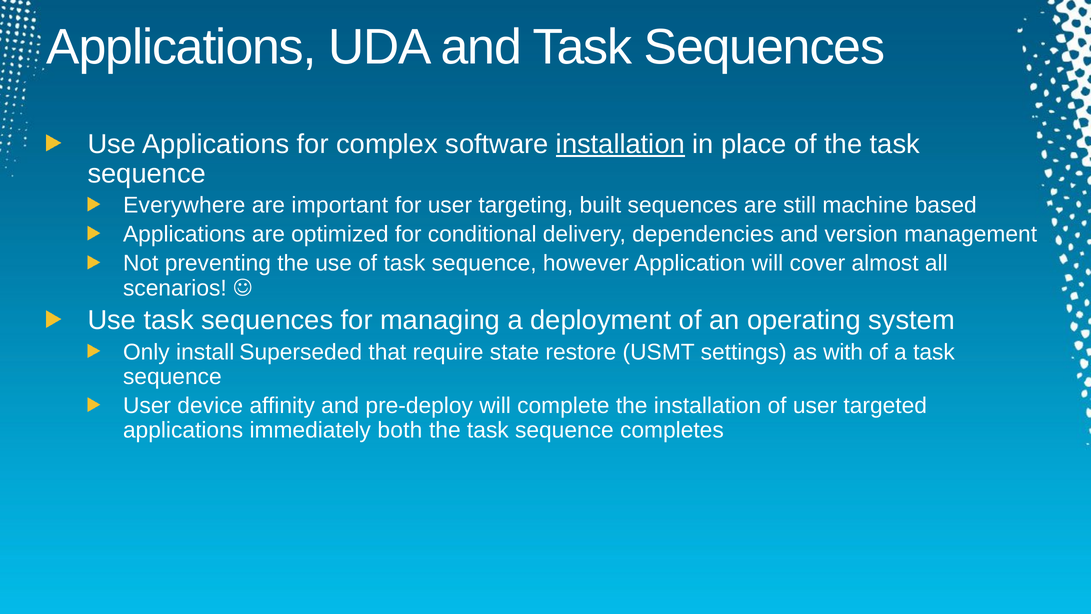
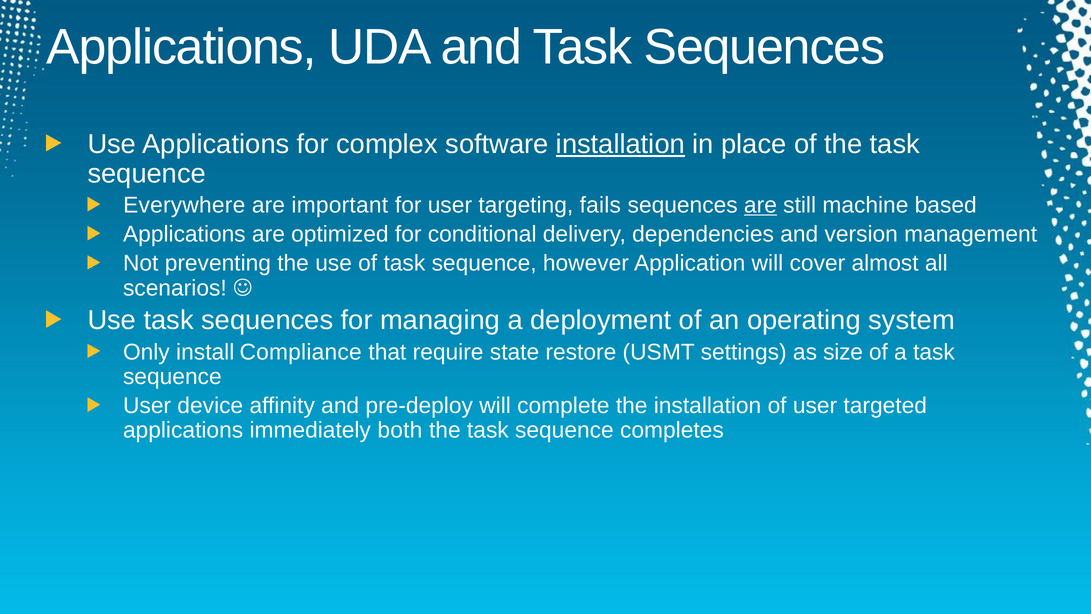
built: built -> fails
are at (760, 205) underline: none -> present
Superseded: Superseded -> Compliance
with: with -> size
